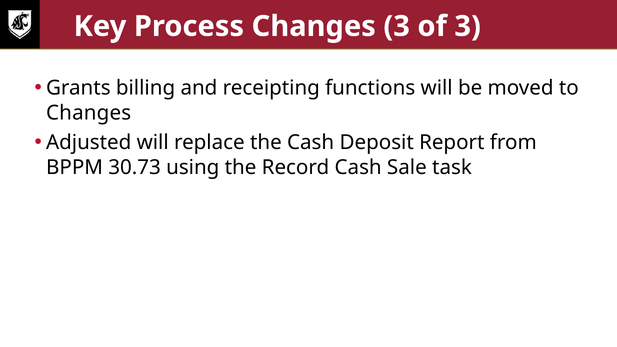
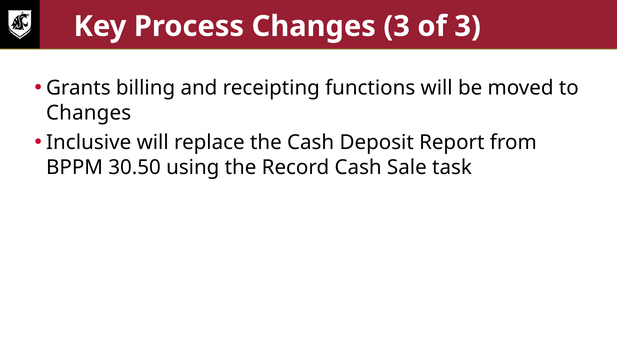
Adjusted: Adjusted -> Inclusive
30.73: 30.73 -> 30.50
